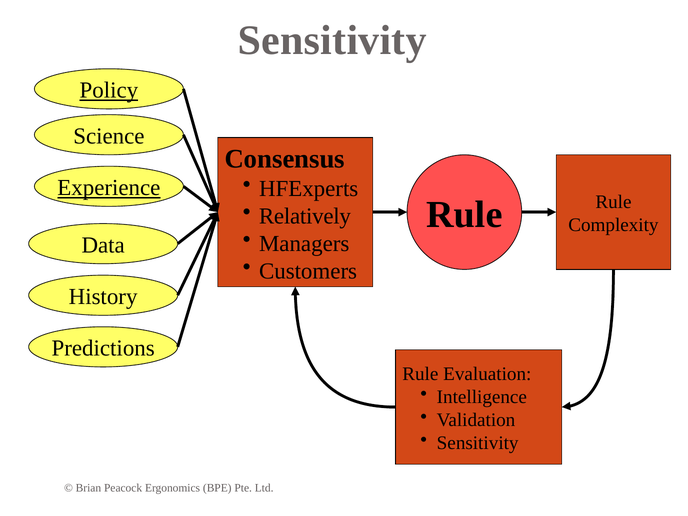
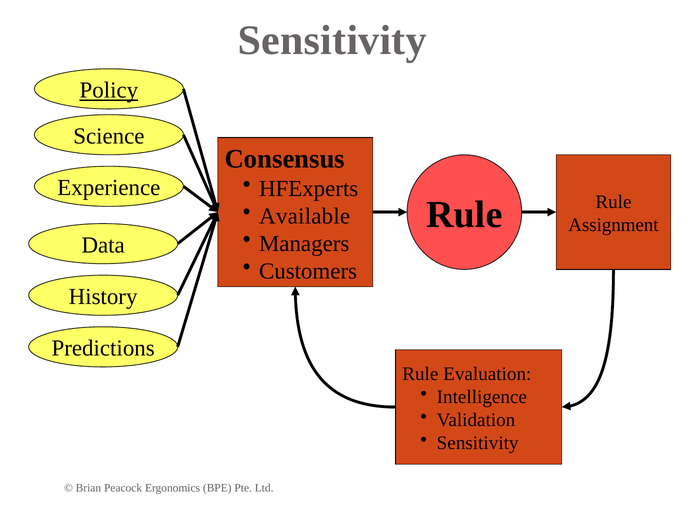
Experience underline: present -> none
Relatively: Relatively -> Available
Complexity: Complexity -> Assignment
